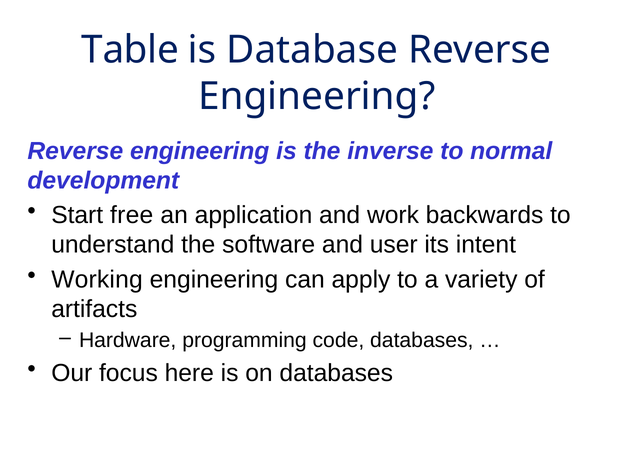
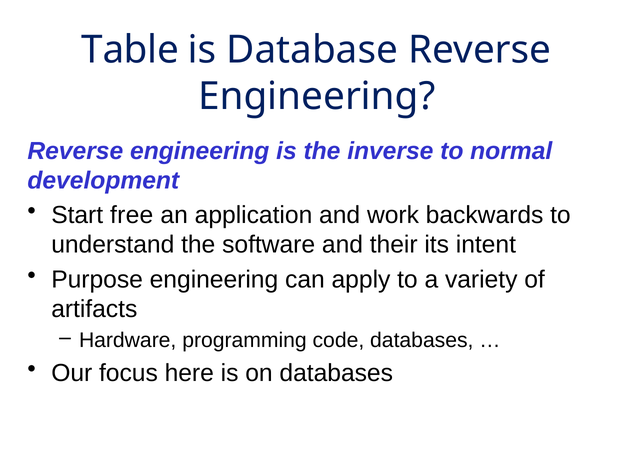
user: user -> their
Working: Working -> Purpose
